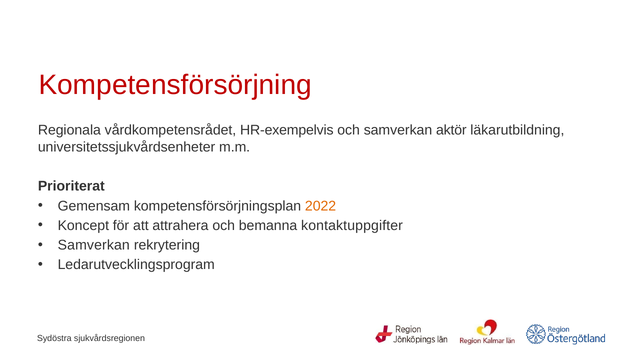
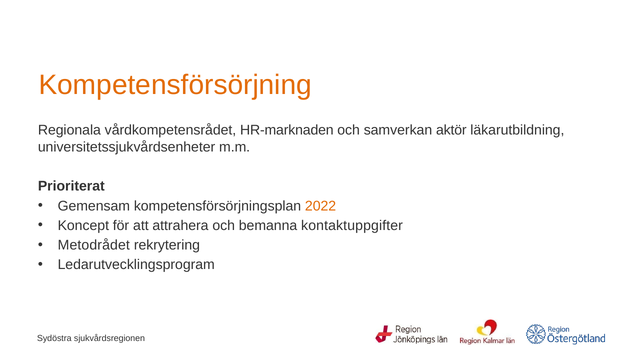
Kompetensförsörjning colour: red -> orange
HR-exempelvis: HR-exempelvis -> HR-marknaden
Samverkan at (94, 246): Samverkan -> Metodrådet
